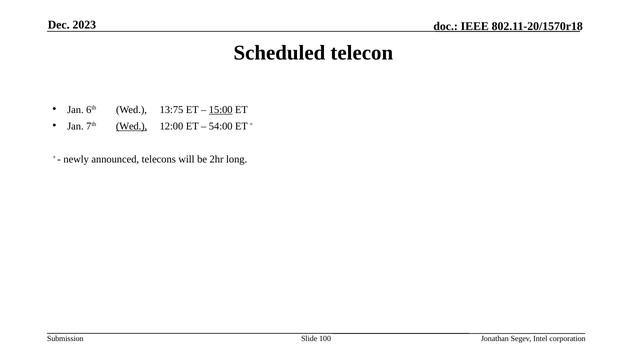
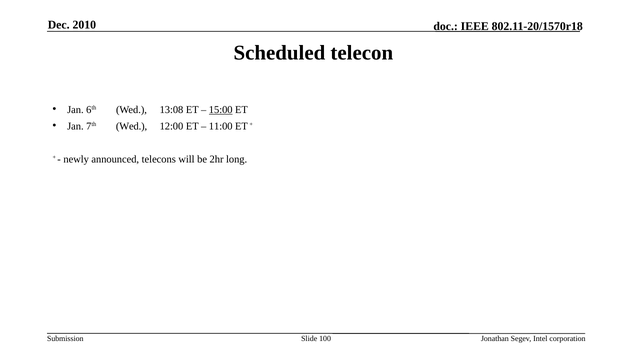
2023: 2023 -> 2010
13:75: 13:75 -> 13:08
Wed at (132, 126) underline: present -> none
54:00: 54:00 -> 11:00
